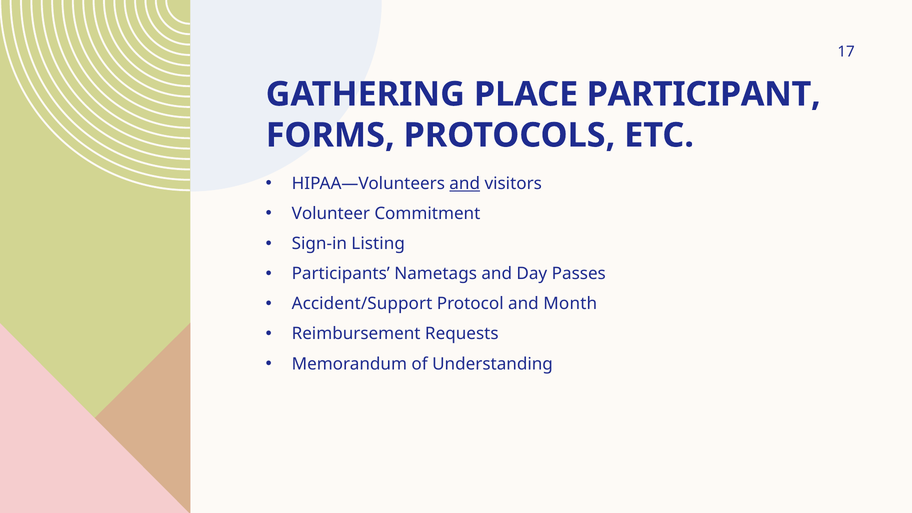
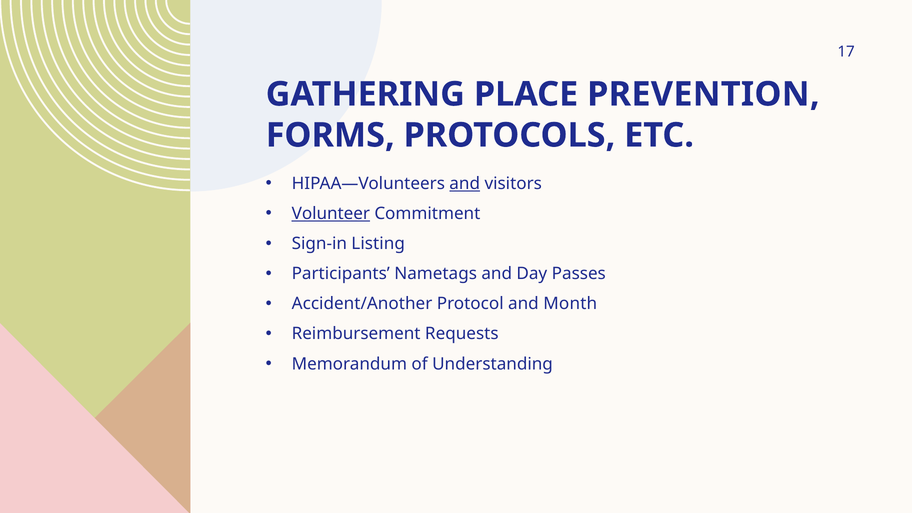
PARTICIPANT: PARTICIPANT -> PREVENTION
Volunteer underline: none -> present
Accident/Support: Accident/Support -> Accident/Another
